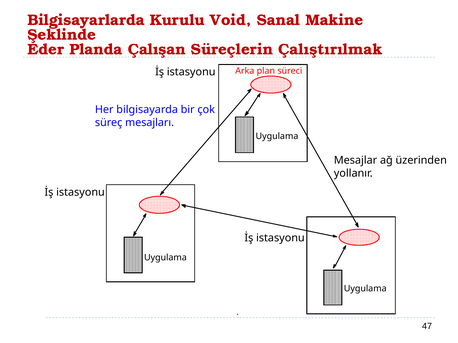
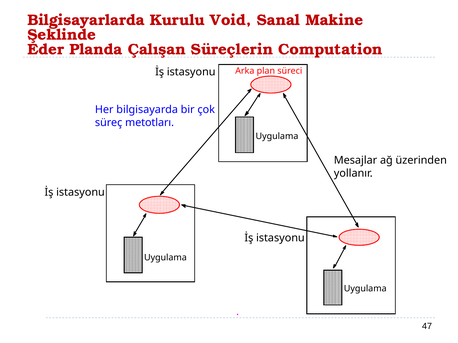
Çalıştırılmak: Çalıştırılmak -> Computation
mesajları: mesajları -> metotları
